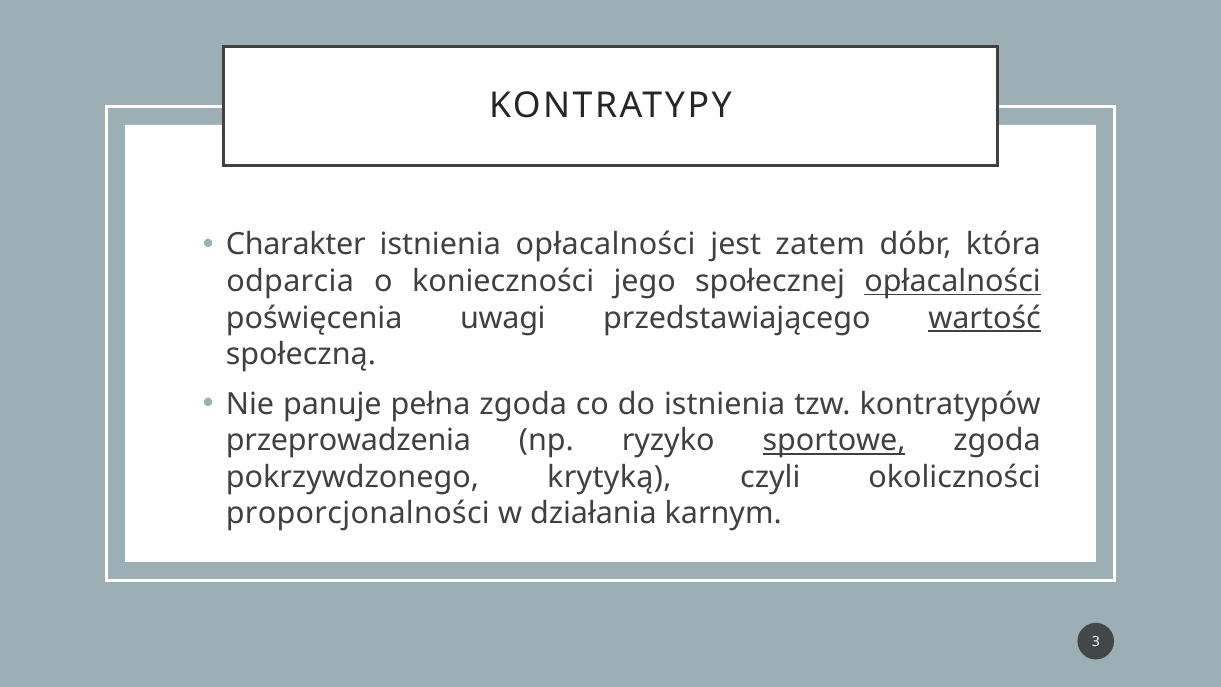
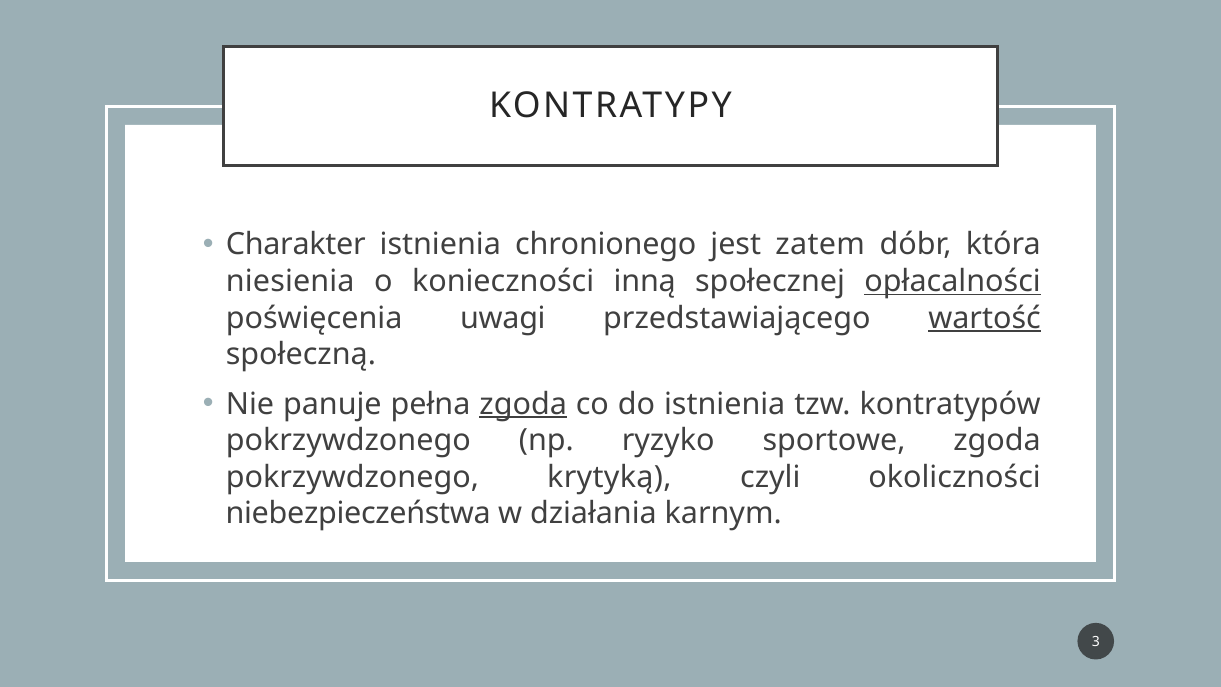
istnienia opłacalności: opłacalności -> chronionego
odparcia: odparcia -> niesienia
jego: jego -> inną
zgoda at (523, 404) underline: none -> present
przeprowadzenia at (348, 441): przeprowadzenia -> pokrzywdzonego
sportowe underline: present -> none
proporcjonalności: proporcjonalności -> niebezpieczeństwa
